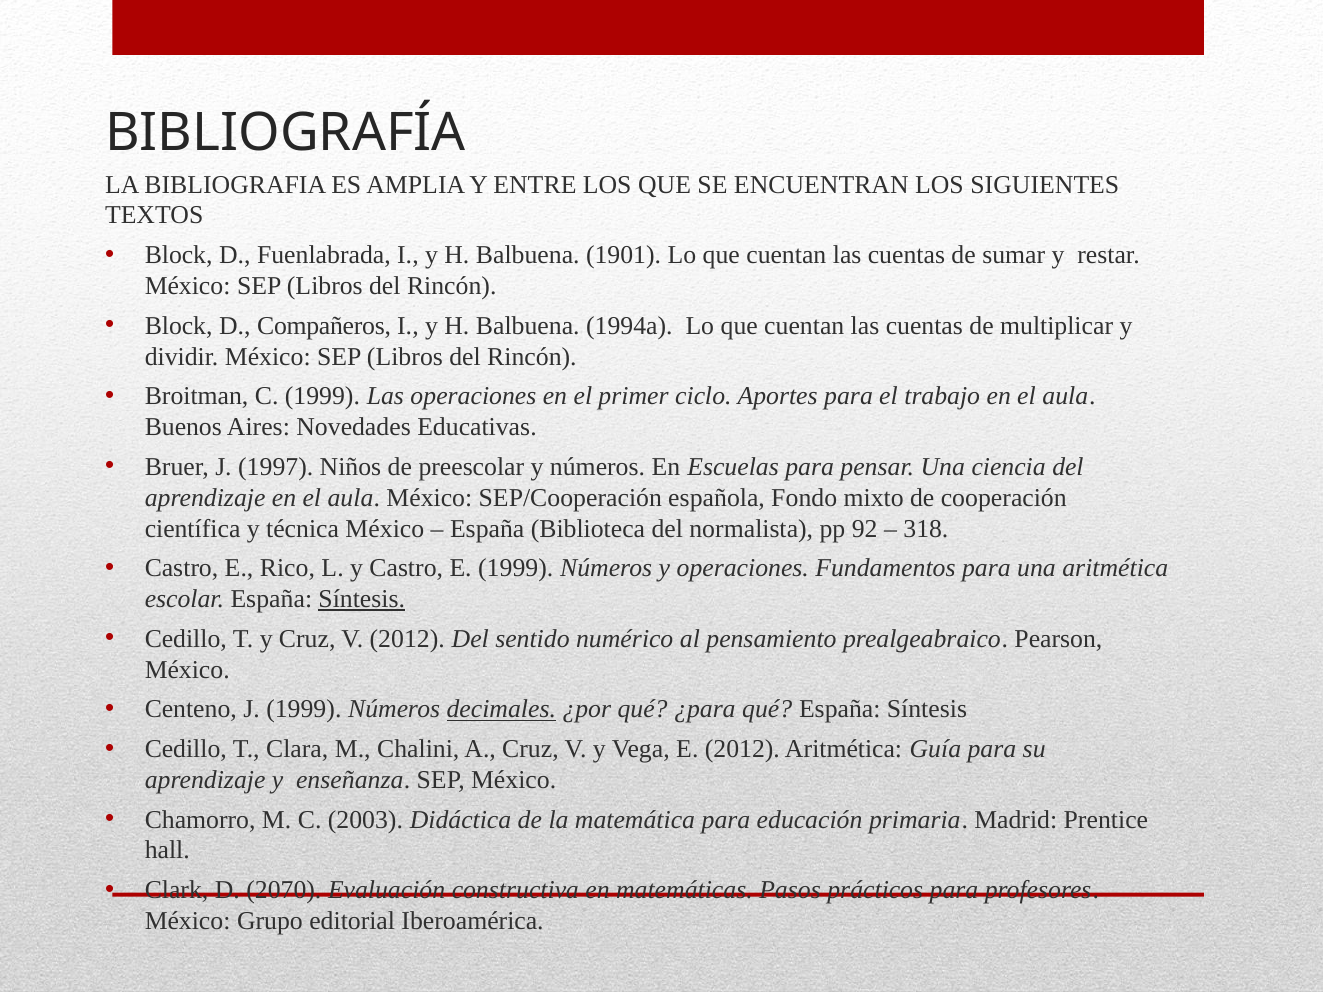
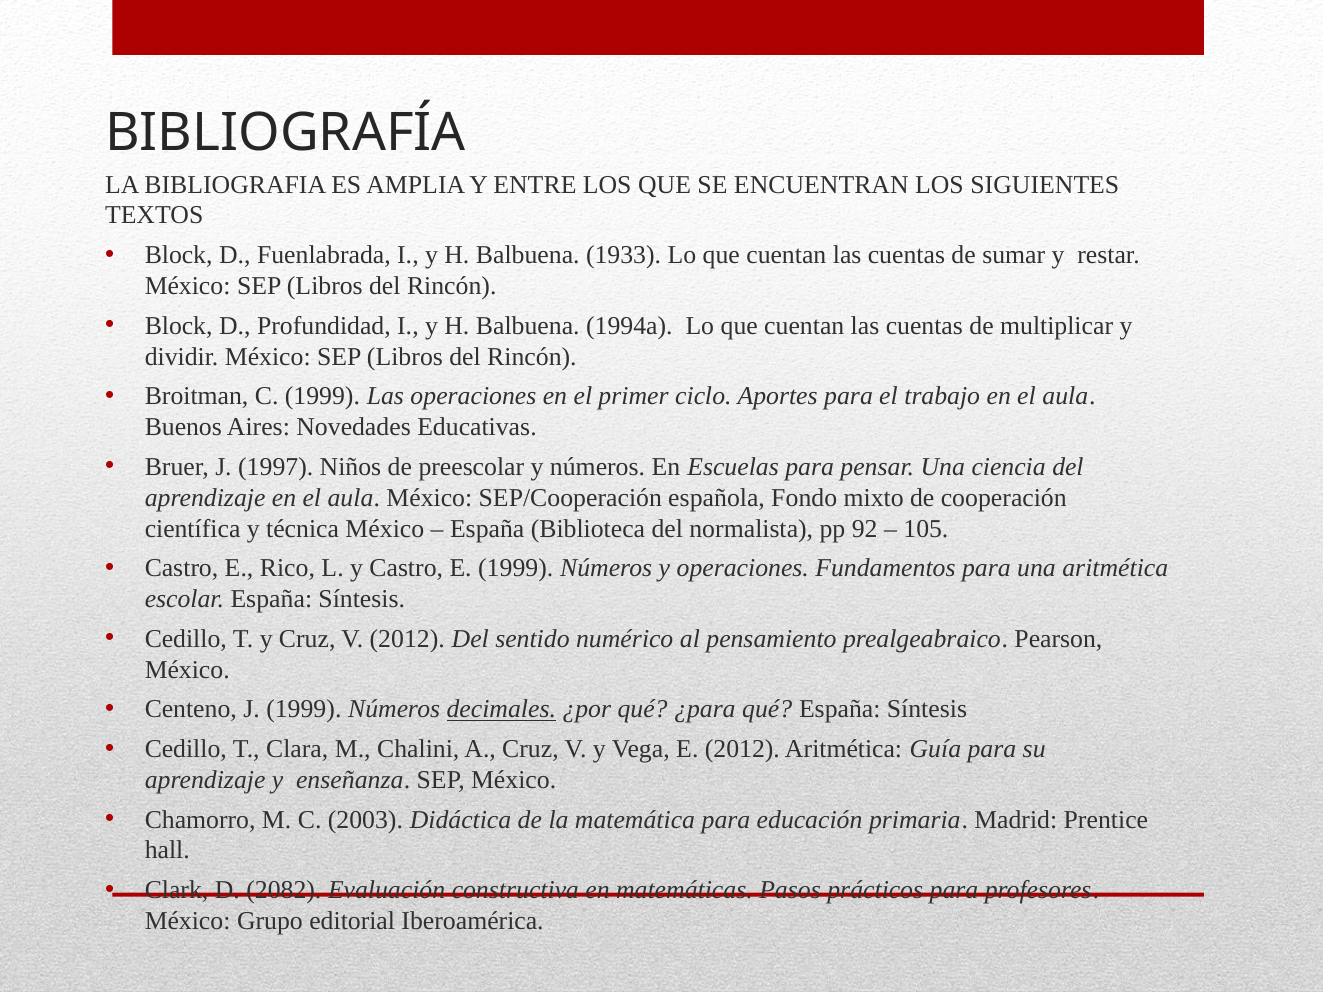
1901: 1901 -> 1933
Compañeros: Compañeros -> Profundidad
318: 318 -> 105
Síntesis at (362, 599) underline: present -> none
2070: 2070 -> 2082
